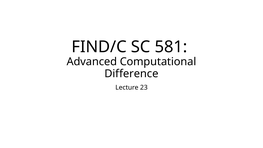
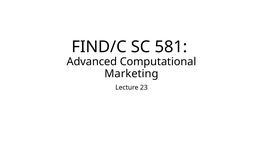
Difference: Difference -> Marketing
